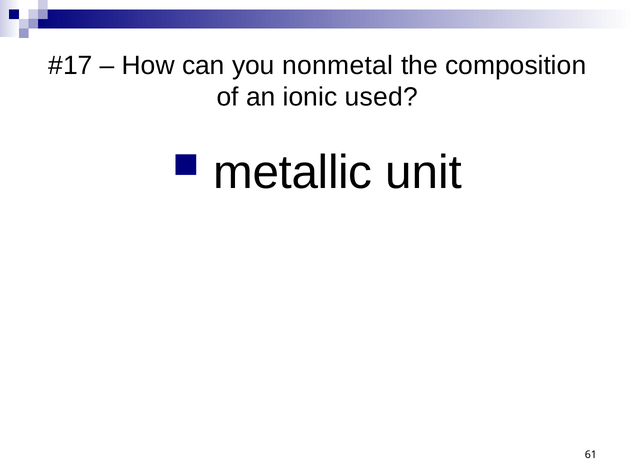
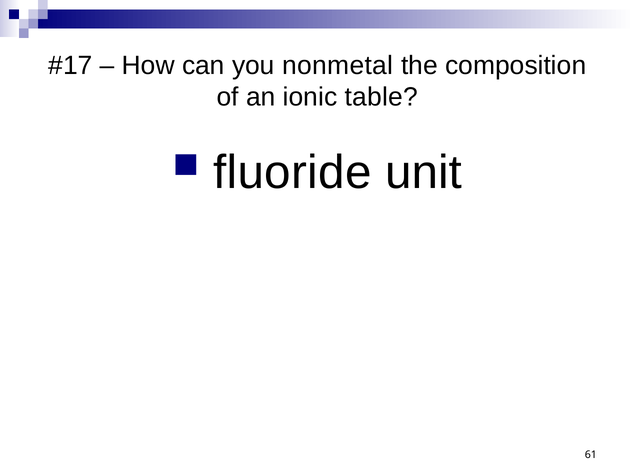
used: used -> table
metallic: metallic -> fluoride
